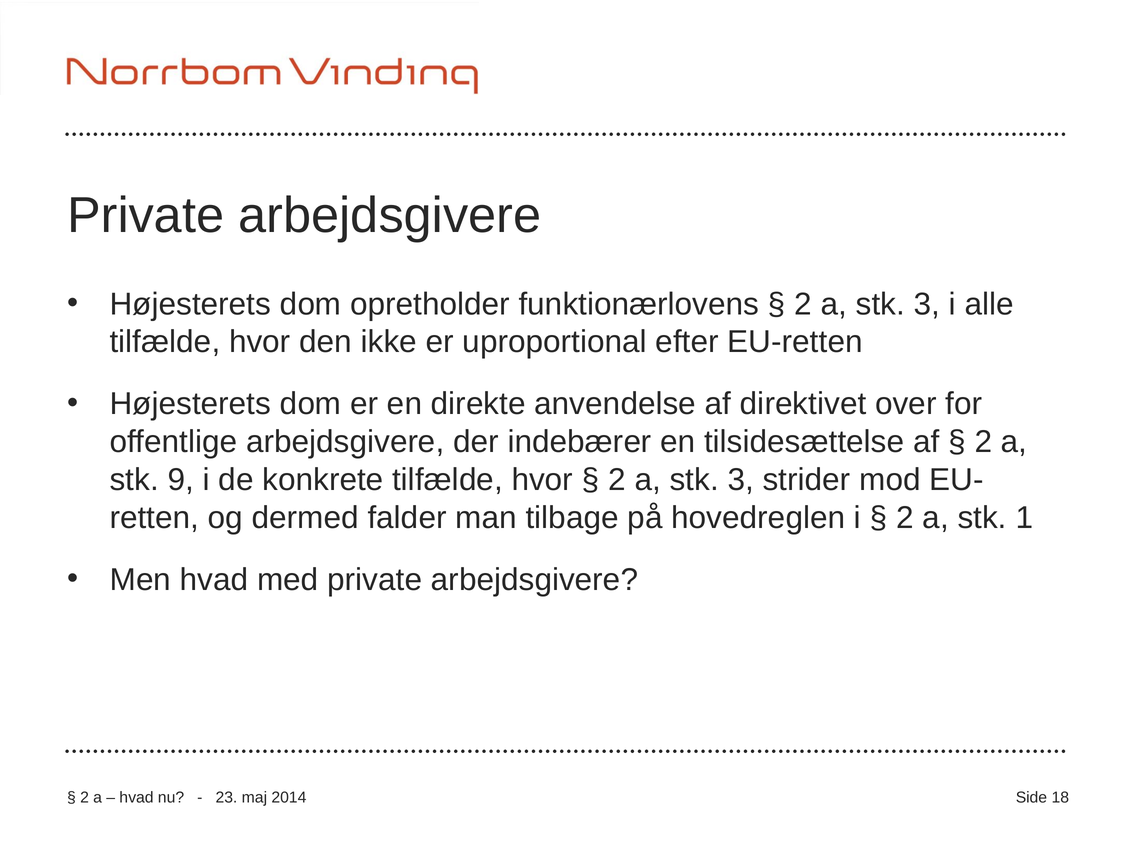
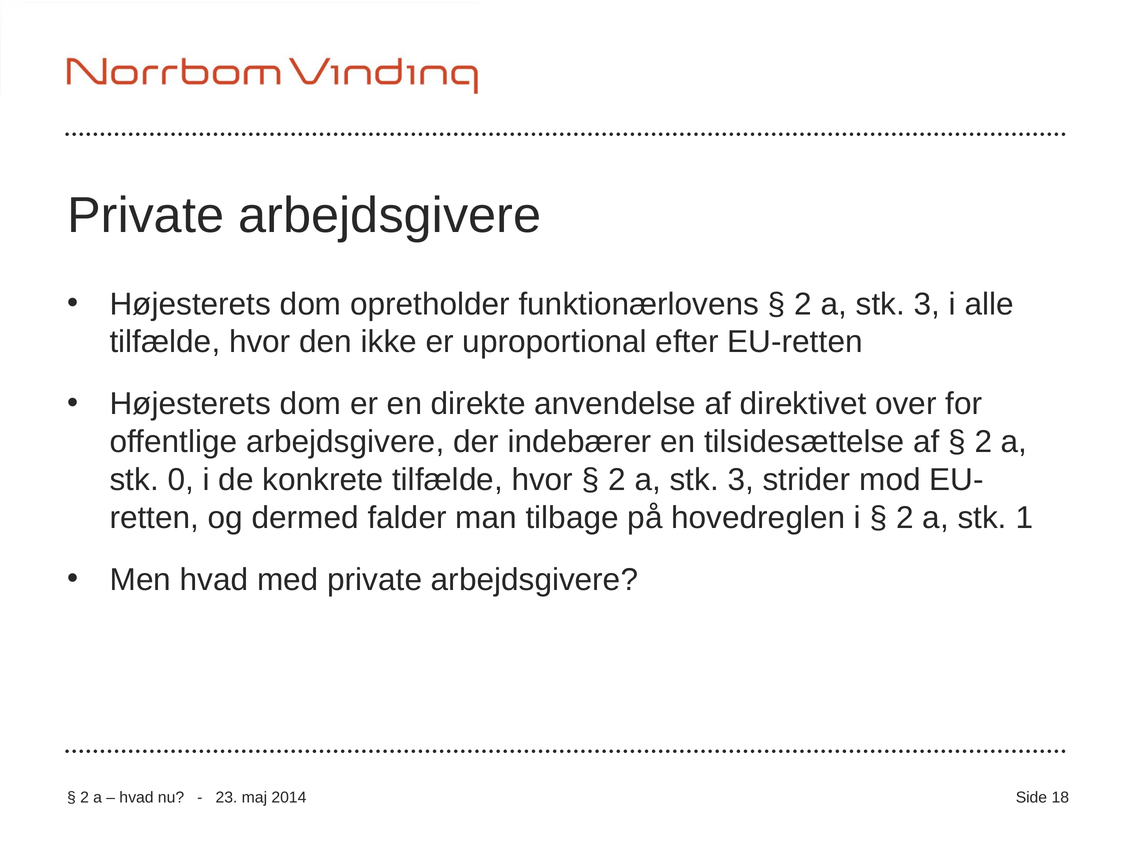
9: 9 -> 0
